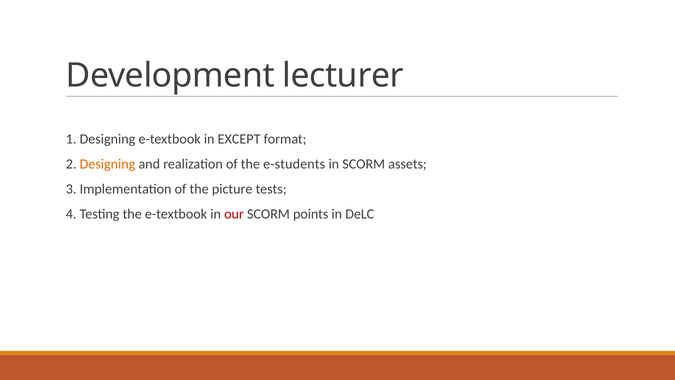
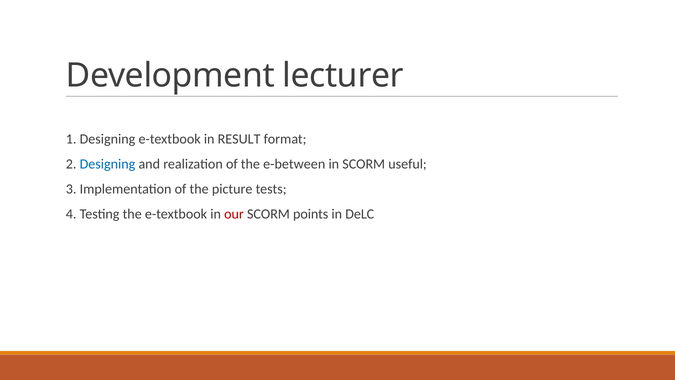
EXCEPT: EXCEPT -> RESULT
Designing at (107, 164) colour: orange -> blue
e-students: e-students -> e-between
assets: assets -> useful
